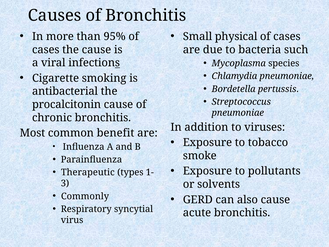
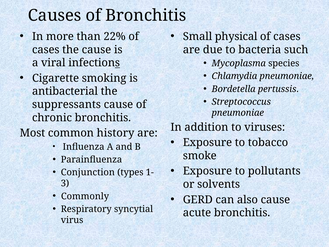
95%: 95% -> 22%
procalcitonin: procalcitonin -> suppressants
benefit: benefit -> history
Therapeutic: Therapeutic -> Conjunction
